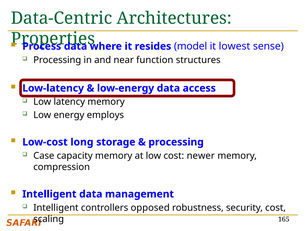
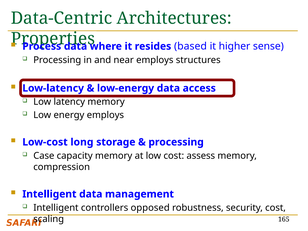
model: model -> based
lowest: lowest -> higher
near function: function -> employs
newer: newer -> assess
